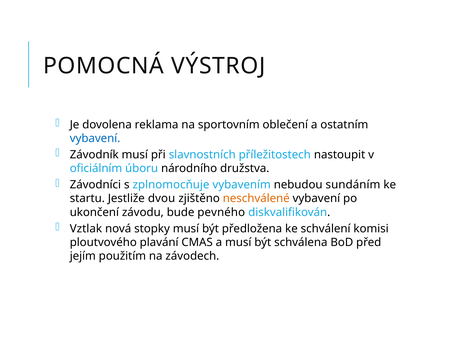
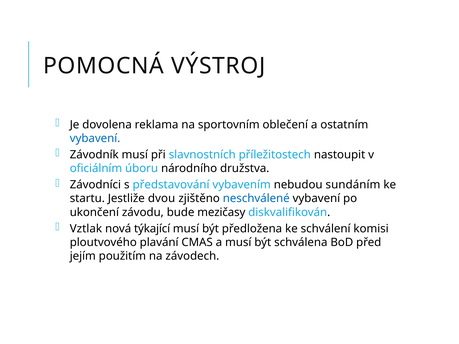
zplnomocňuje: zplnomocňuje -> představování
neschválené colour: orange -> blue
pevného: pevného -> mezičasy
stopky: stopky -> týkající
